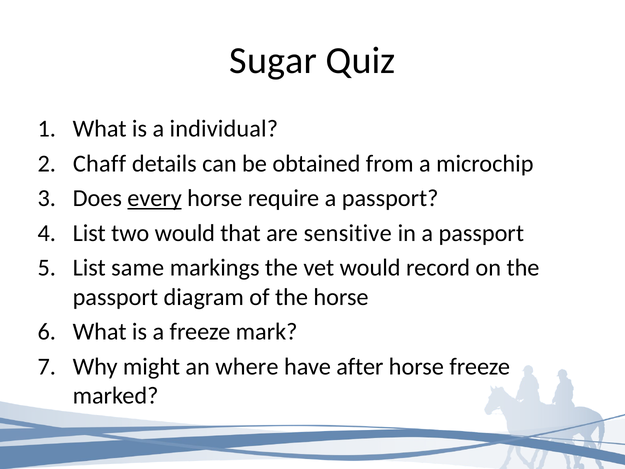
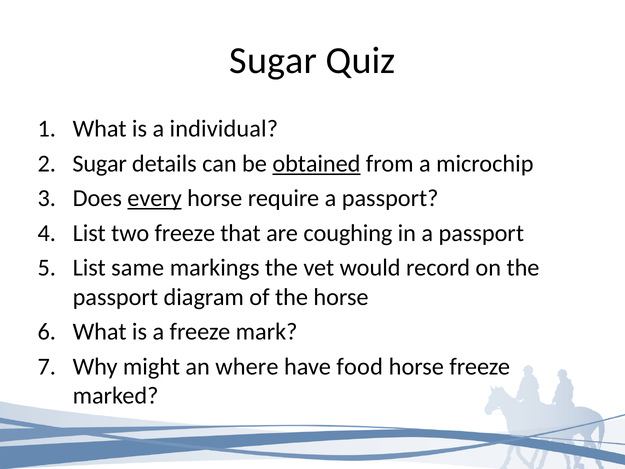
Chaff at (99, 164): Chaff -> Sugar
obtained underline: none -> present
two would: would -> freeze
sensitive: sensitive -> coughing
after: after -> food
